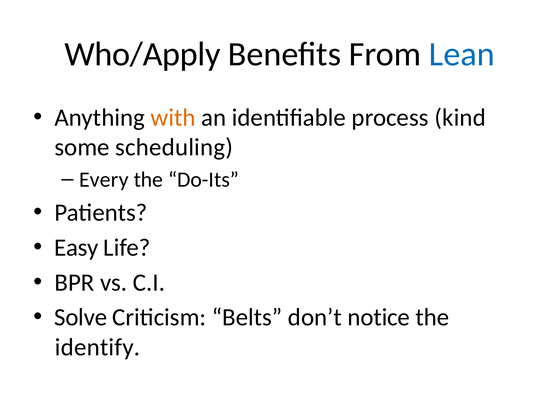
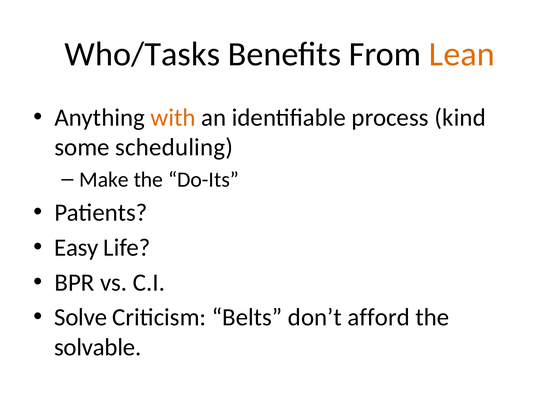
Who/Apply: Who/Apply -> Who/Tasks
Lean colour: blue -> orange
Every: Every -> Make
notice: notice -> afford
identify: identify -> solvable
